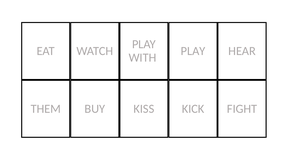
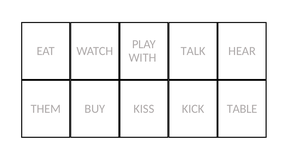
PLAY at (193, 51): PLAY -> TALK
FIGHT: FIGHT -> TABLE
